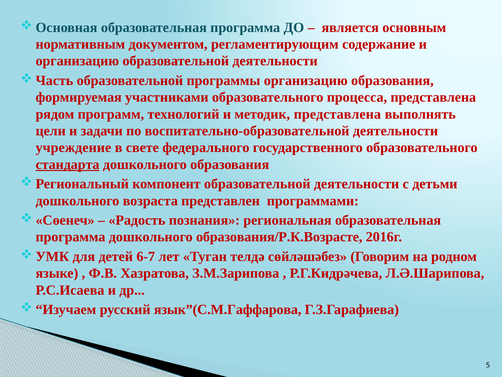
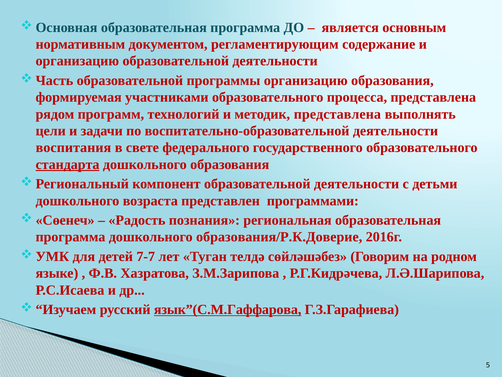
учреждение: учреждение -> воспитания
образования/Р.К.Возрасте: образования/Р.К.Возрасте -> образования/Р.К.Доверие
6-7: 6-7 -> 7-7
язык”(С.М.Гаффарова underline: none -> present
